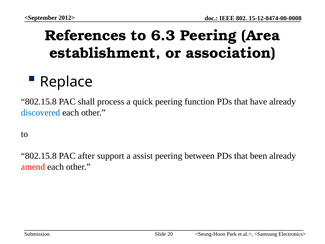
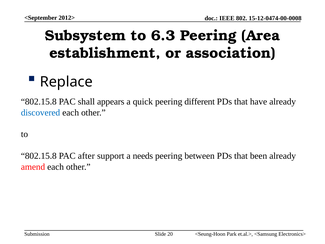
References: References -> Subsystem
process: process -> appears
function: function -> different
assist: assist -> needs
